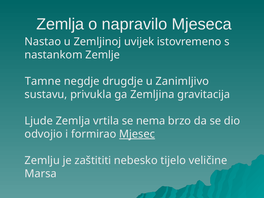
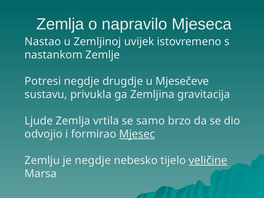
Tamne: Tamne -> Potresi
Zanimljivo: Zanimljivo -> Mjesečeve
nema: nema -> samo
je zaštititi: zaštititi -> negdje
veličine underline: none -> present
